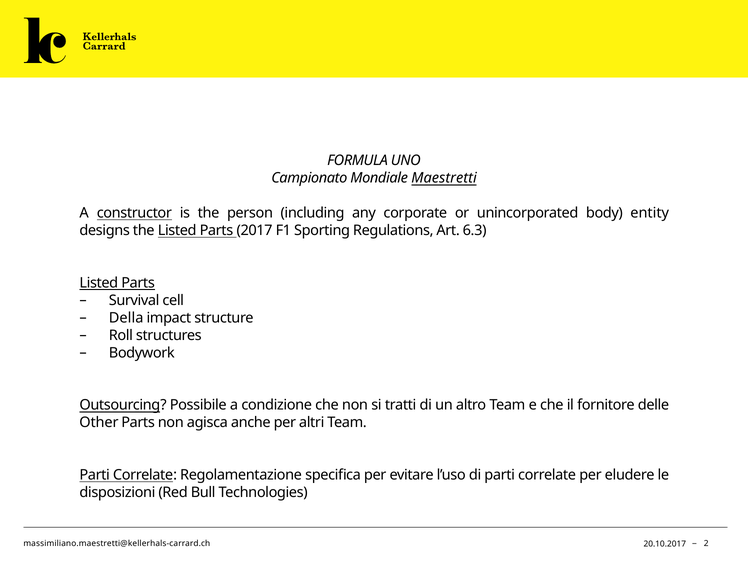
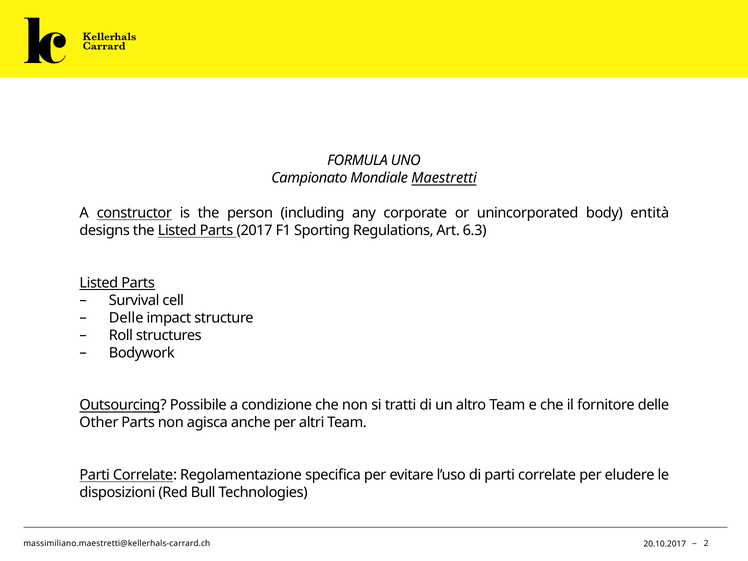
entity: entity -> entità
Della at (126, 318): Della -> Delle
